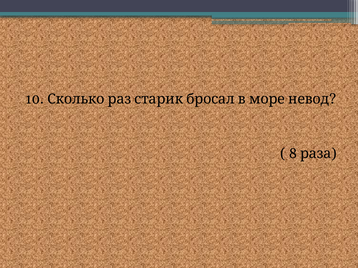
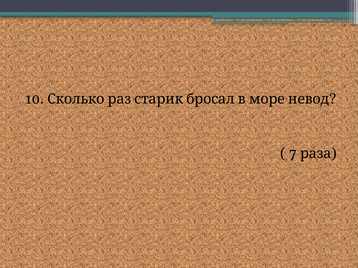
8: 8 -> 7
